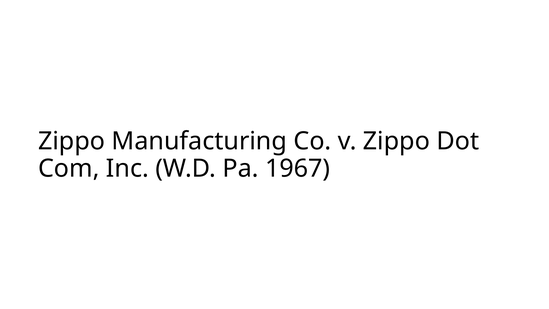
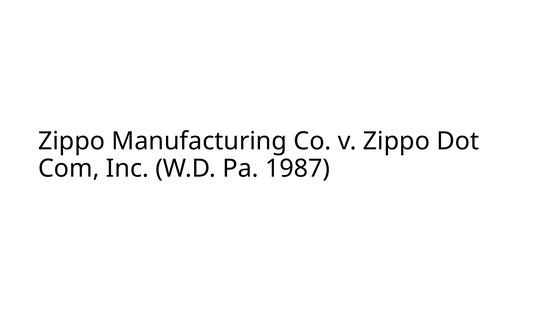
1967: 1967 -> 1987
